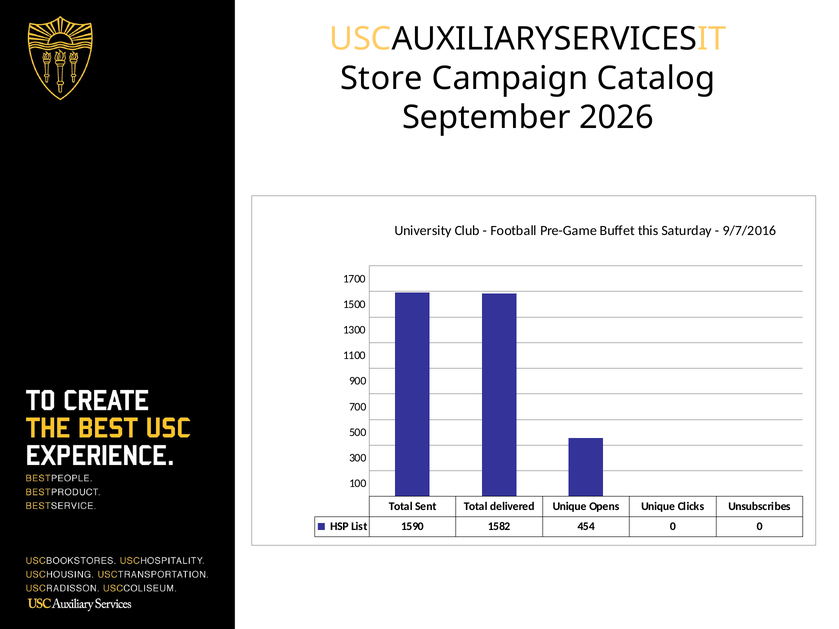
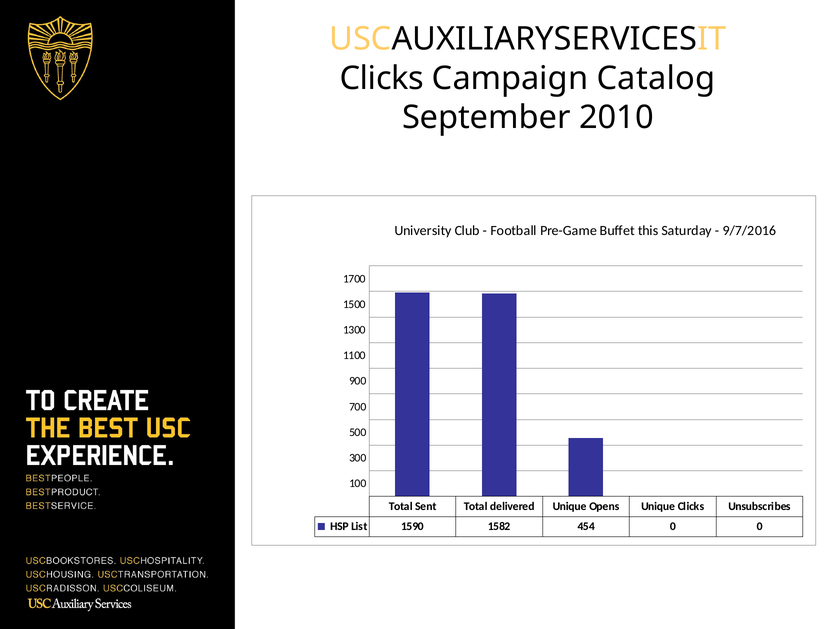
Store at (382, 78): Store -> Clicks
2026: 2026 -> 2010
